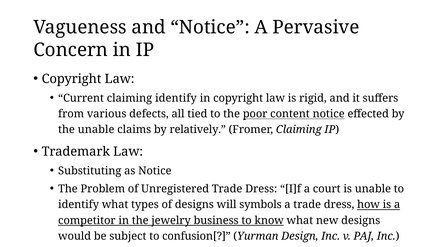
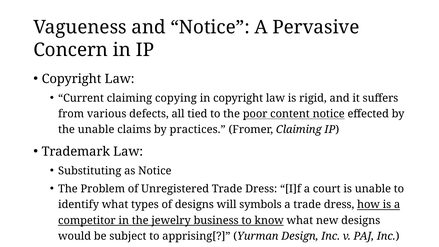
claiming identify: identify -> copying
relatively: relatively -> practices
confusion[: confusion[ -> apprising[
